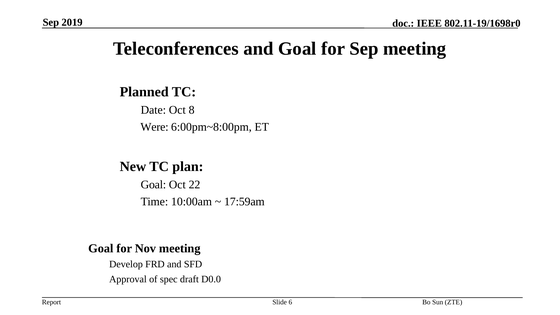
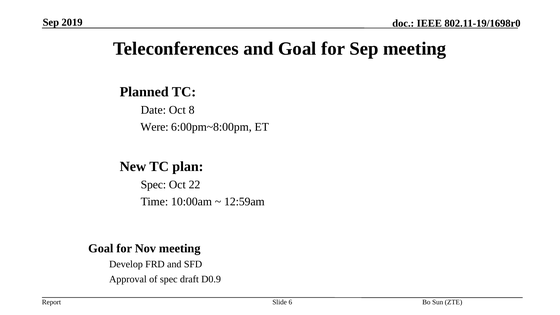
Goal at (153, 185): Goal -> Spec
17:59am: 17:59am -> 12:59am
D0.0: D0.0 -> D0.9
